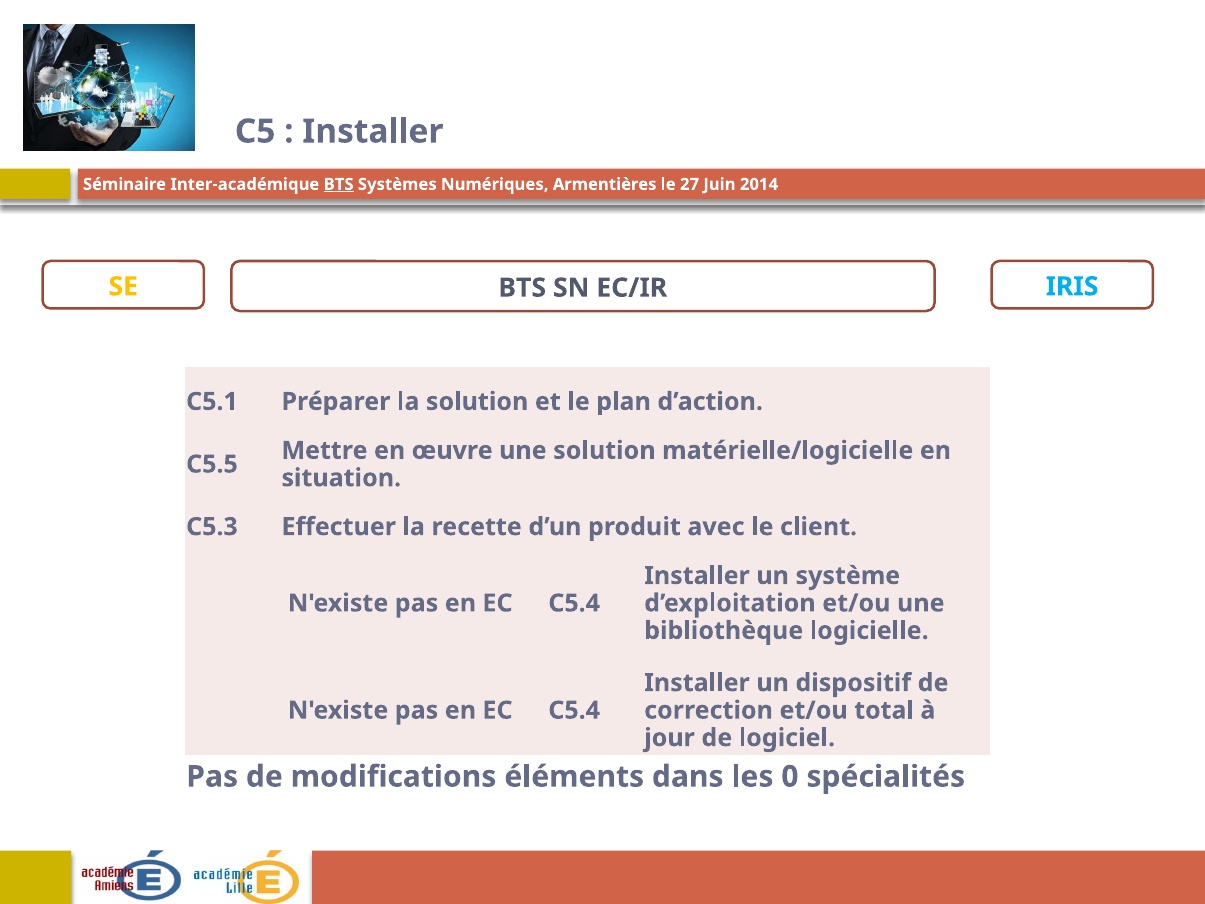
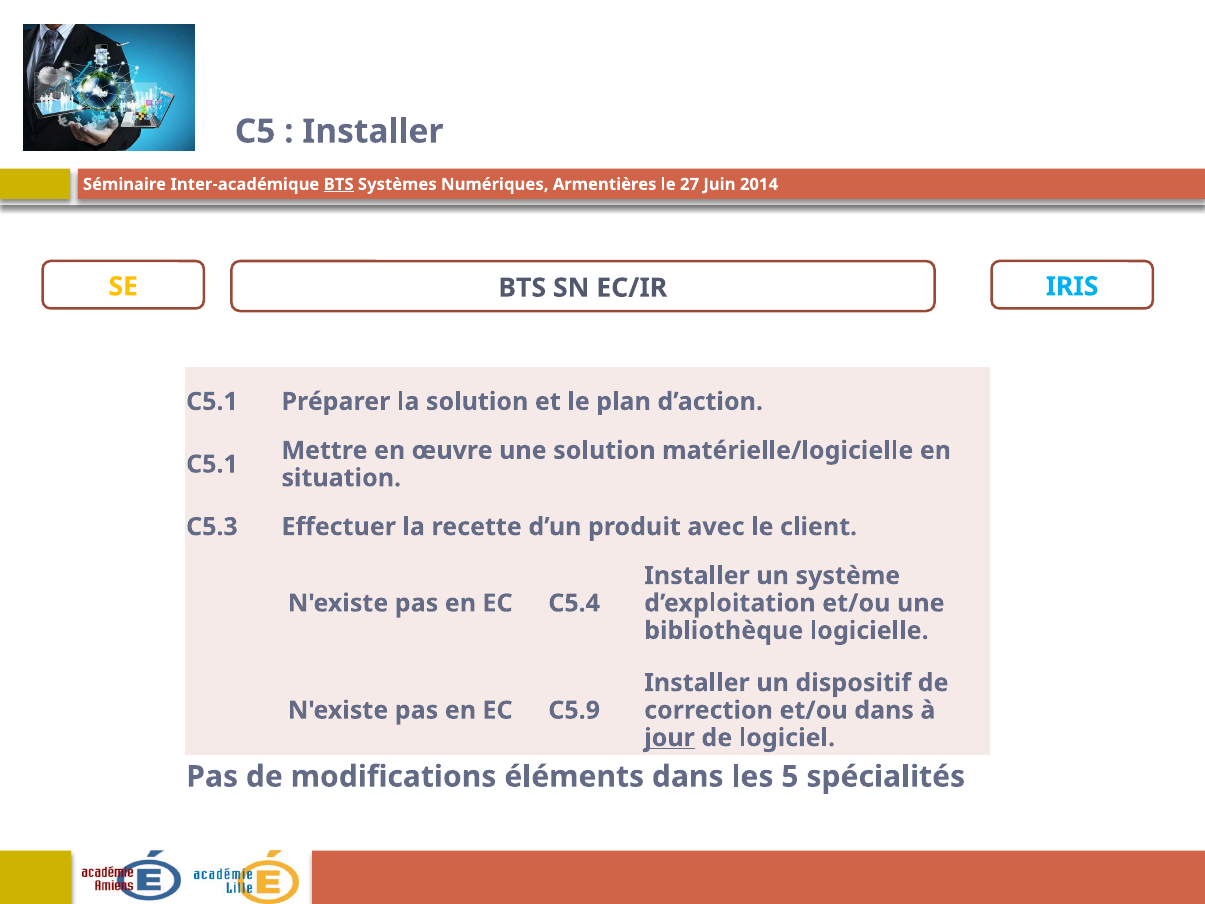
C5.5 at (212, 464): C5.5 -> C5.1
C5.4 at (574, 710): C5.4 -> C5.9
et/ou total: total -> dans
jour underline: none -> present
0: 0 -> 5
